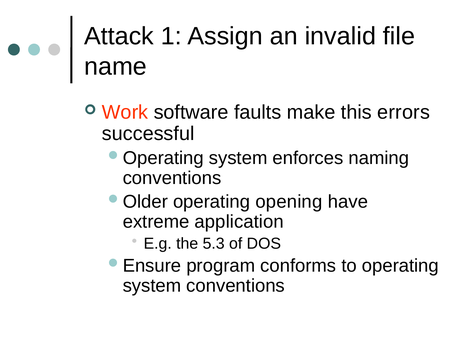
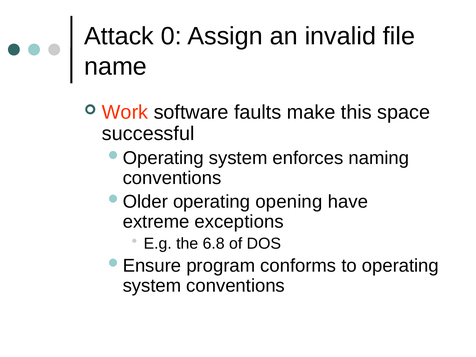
1: 1 -> 0
errors: errors -> space
application: application -> exceptions
5.3: 5.3 -> 6.8
